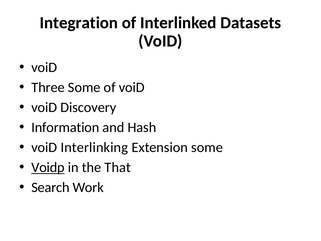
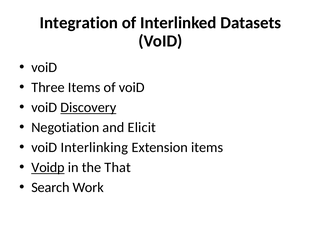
Three Some: Some -> Items
Discovery underline: none -> present
Information: Information -> Negotiation
Hash: Hash -> Elicit
Extension some: some -> items
